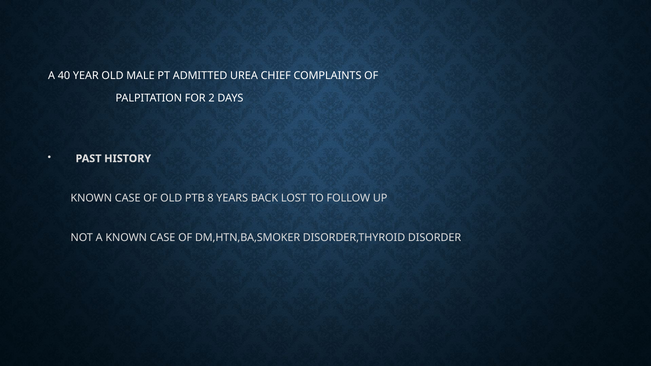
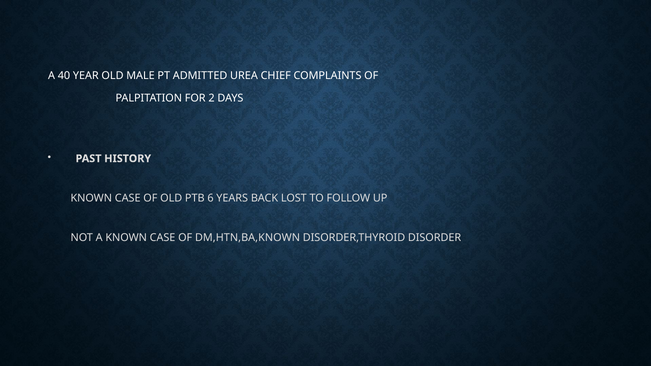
8: 8 -> 6
DM,HTN,BA,SMOKER: DM,HTN,BA,SMOKER -> DM,HTN,BA,KNOWN
